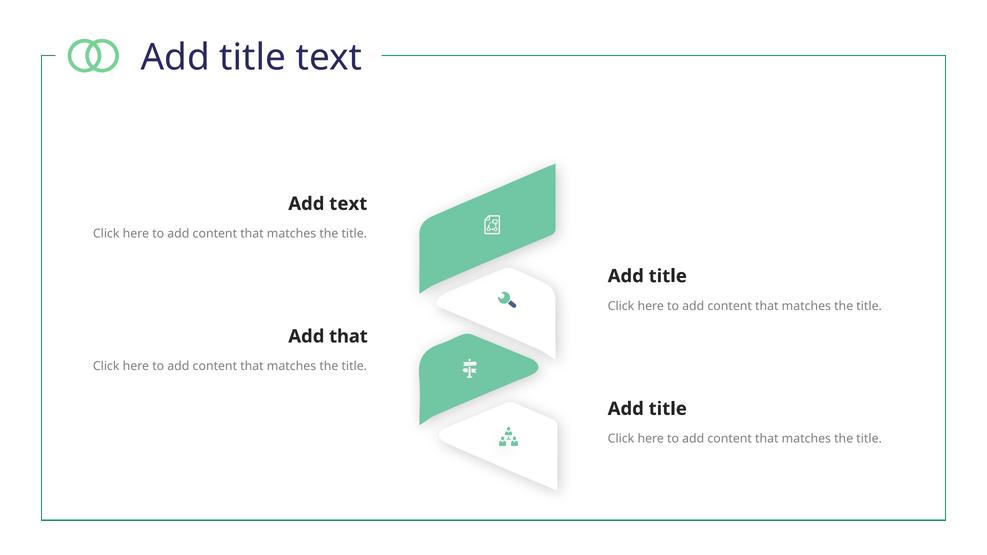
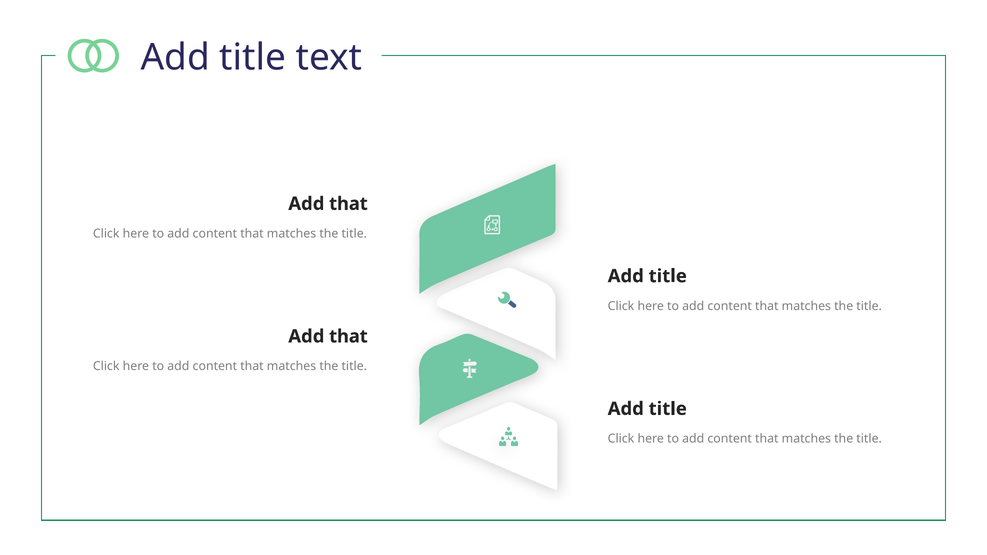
text at (348, 204): text -> that
